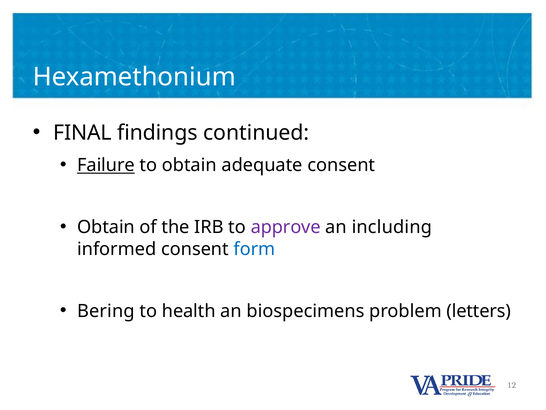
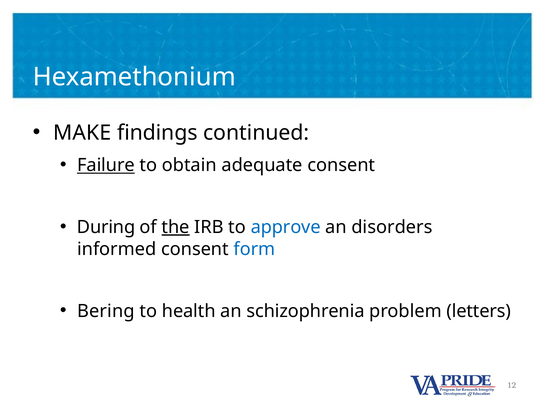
FINAL: FINAL -> MAKE
Obtain at (106, 227): Obtain -> During
the underline: none -> present
approve colour: purple -> blue
including: including -> disorders
biospecimens: biospecimens -> schizophrenia
